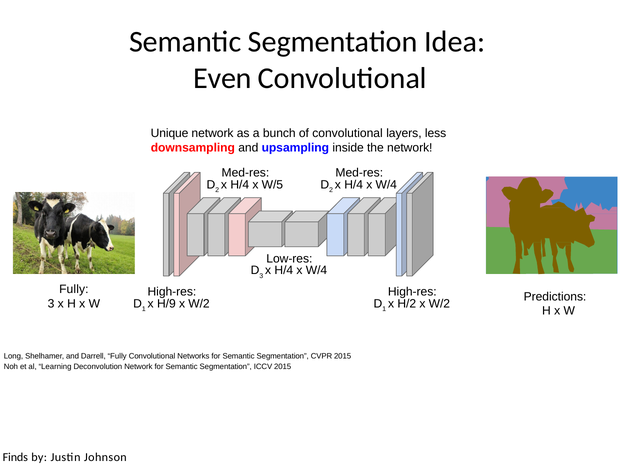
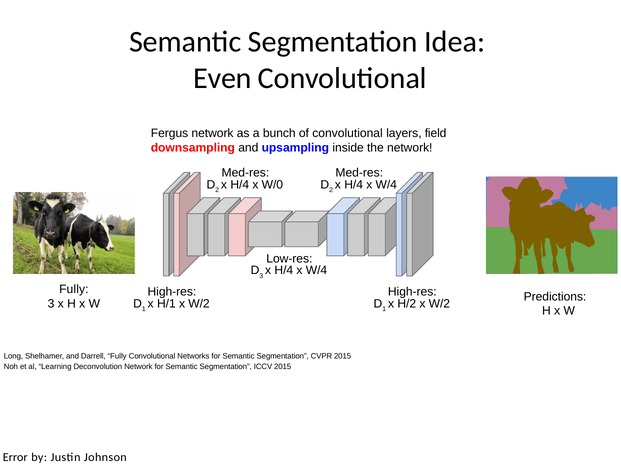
Unique: Unique -> Fergus
less: less -> field
W/5: W/5 -> W/0
H/9: H/9 -> H/1
Finds: Finds -> Error
